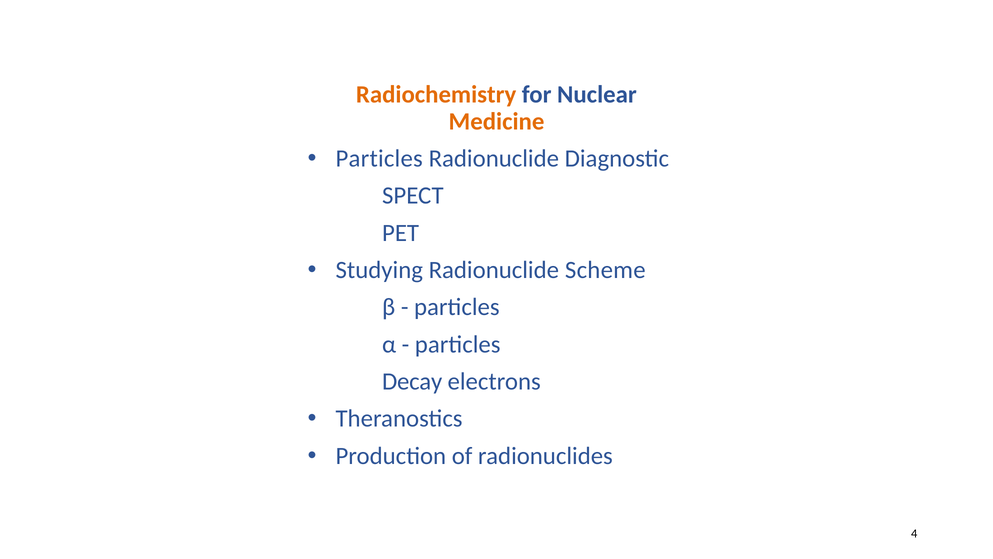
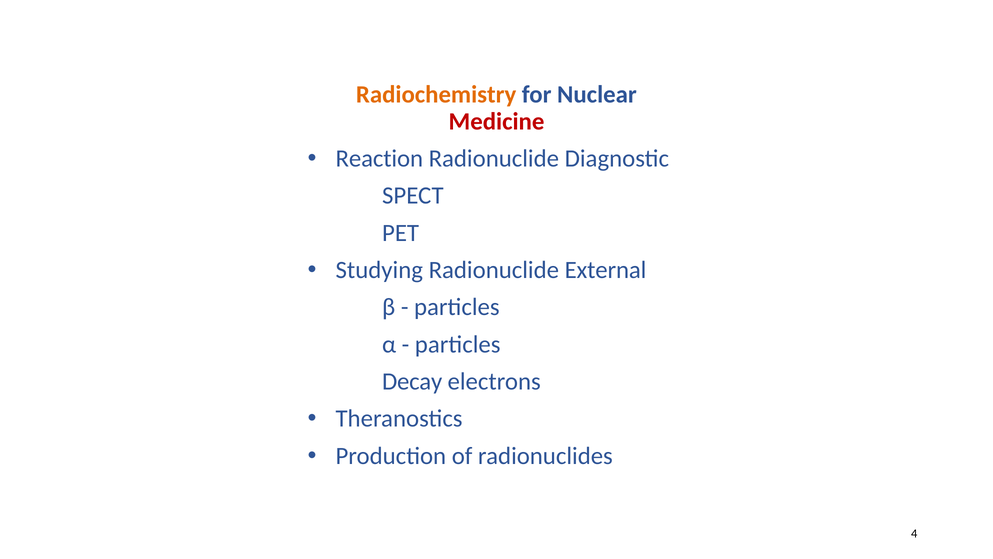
Medicine colour: orange -> red
Particles at (379, 158): Particles -> Reaction
Scheme: Scheme -> External
